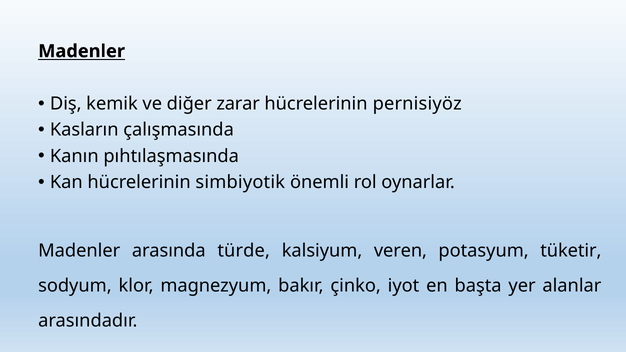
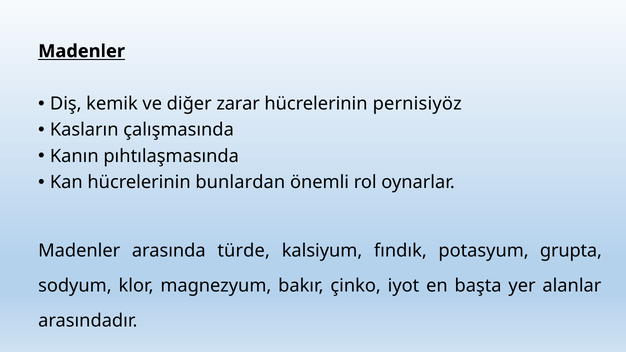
simbiyotik: simbiyotik -> bunlardan
veren: veren -> fındık
tüketir: tüketir -> grupta
